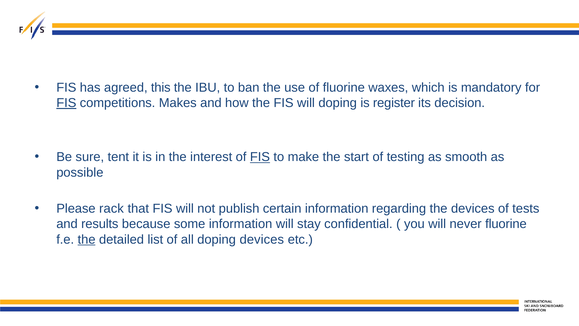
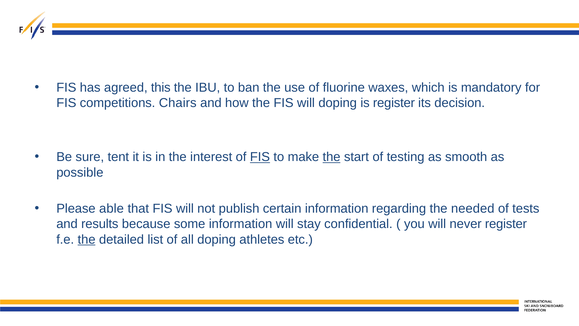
FIS at (66, 103) underline: present -> none
Makes: Makes -> Chairs
the at (332, 157) underline: none -> present
rack: rack -> able
the devices: devices -> needed
never fluorine: fluorine -> register
doping devices: devices -> athletes
